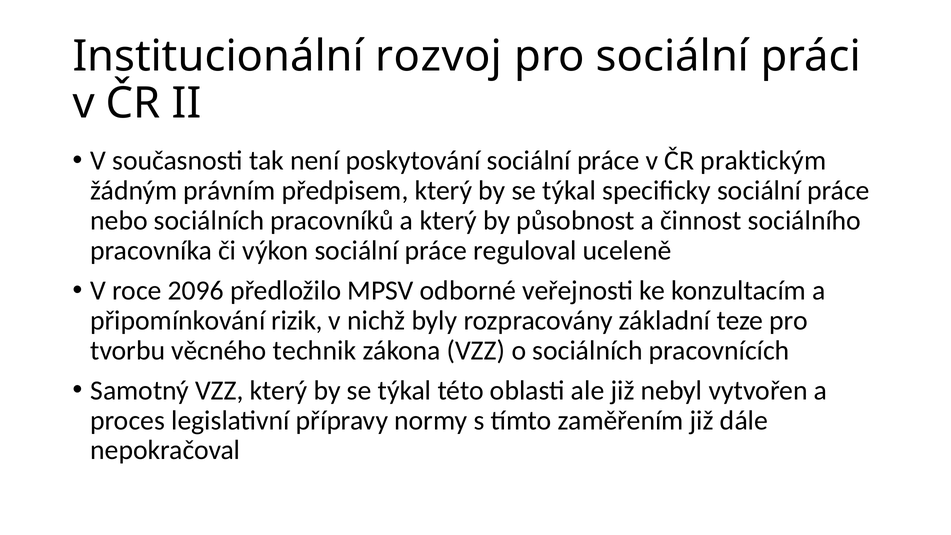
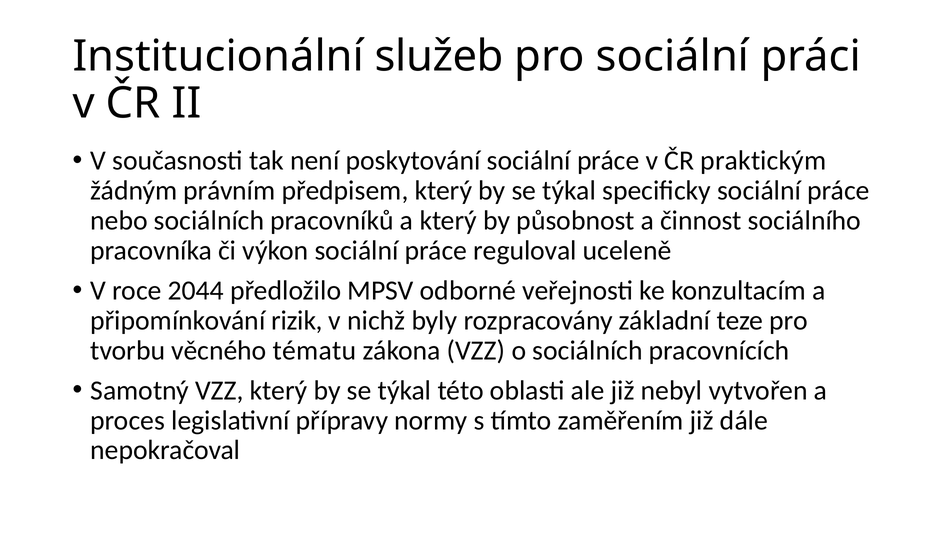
rozvoj: rozvoj -> služeb
2096: 2096 -> 2044
technik: technik -> tématu
